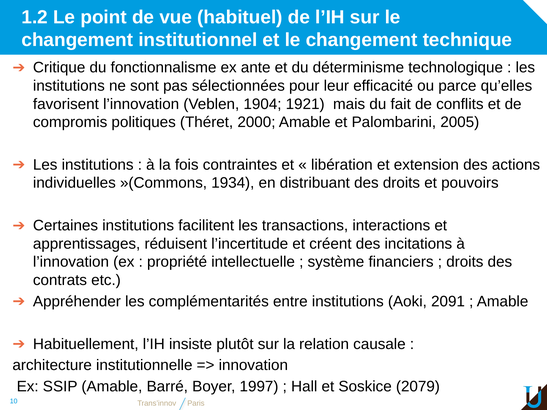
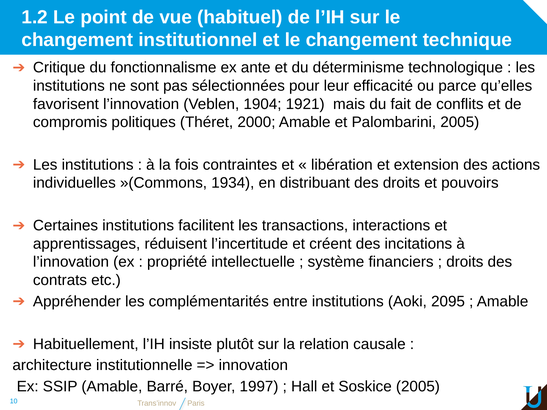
2091: 2091 -> 2095
Soskice 2079: 2079 -> 2005
